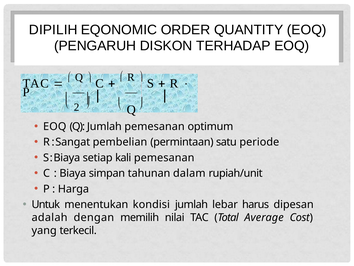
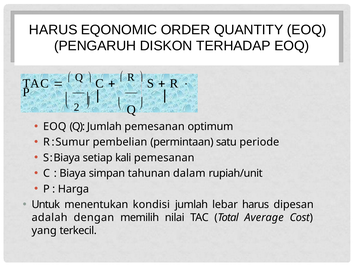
DIPILIH at (53, 30): DIPILIH -> HARUS
Sangat: Sangat -> Sumur
